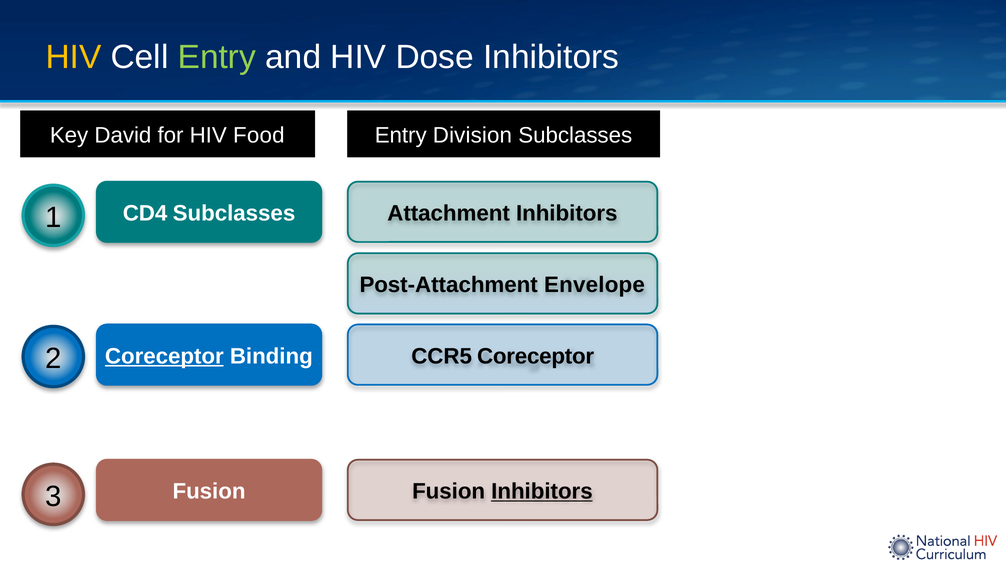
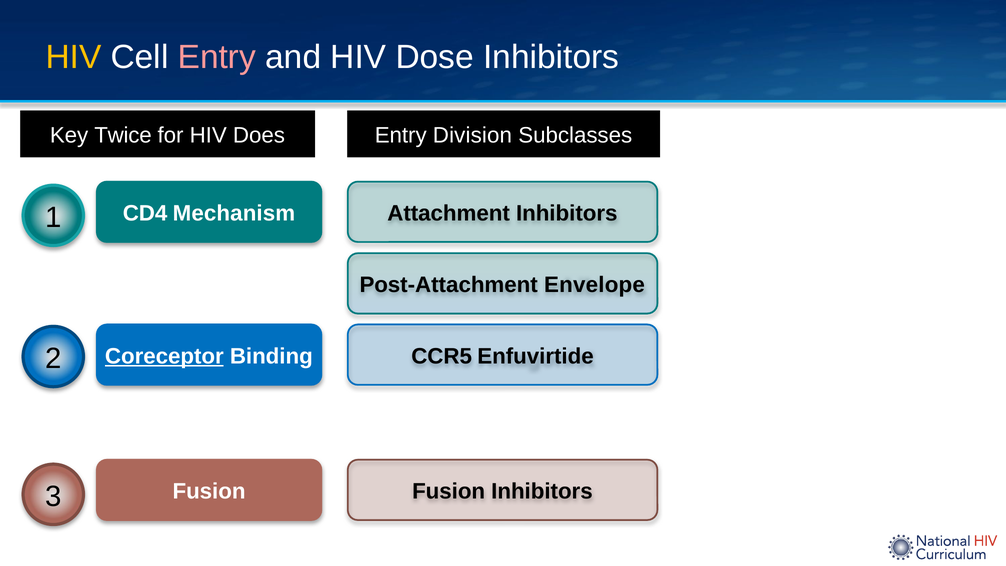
Entry at (217, 57) colour: light green -> pink
David: David -> Twice
Food: Food -> Does
CD4 Subclasses: Subclasses -> Mechanism
CCR5 Coreceptor: Coreceptor -> Enfuvirtide
Inhibitors at (542, 491) underline: present -> none
